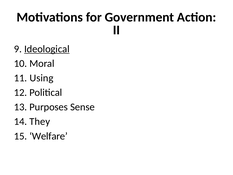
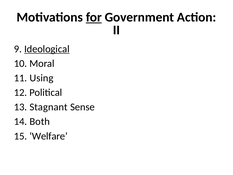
for underline: none -> present
Purposes: Purposes -> Stagnant
They: They -> Both
